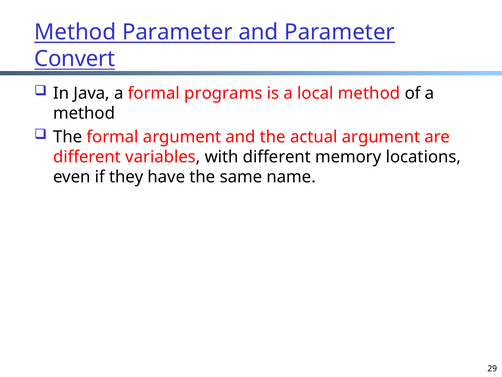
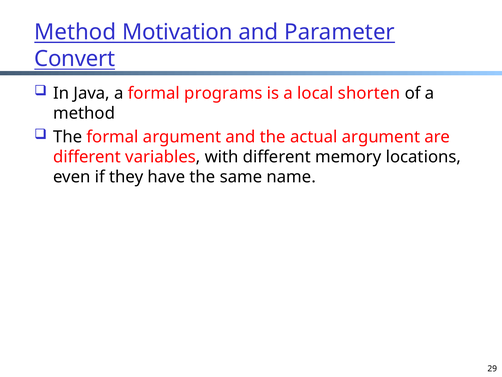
Method Parameter: Parameter -> Motivation
local method: method -> shorten
